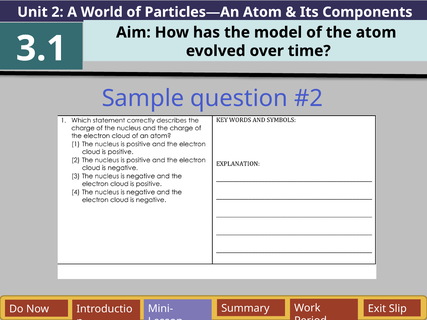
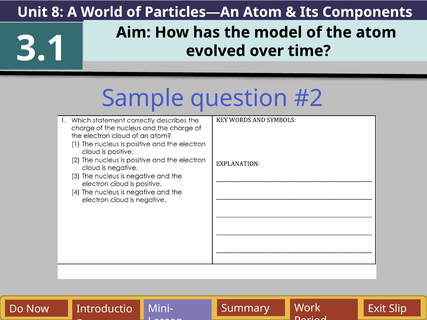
2: 2 -> 8
